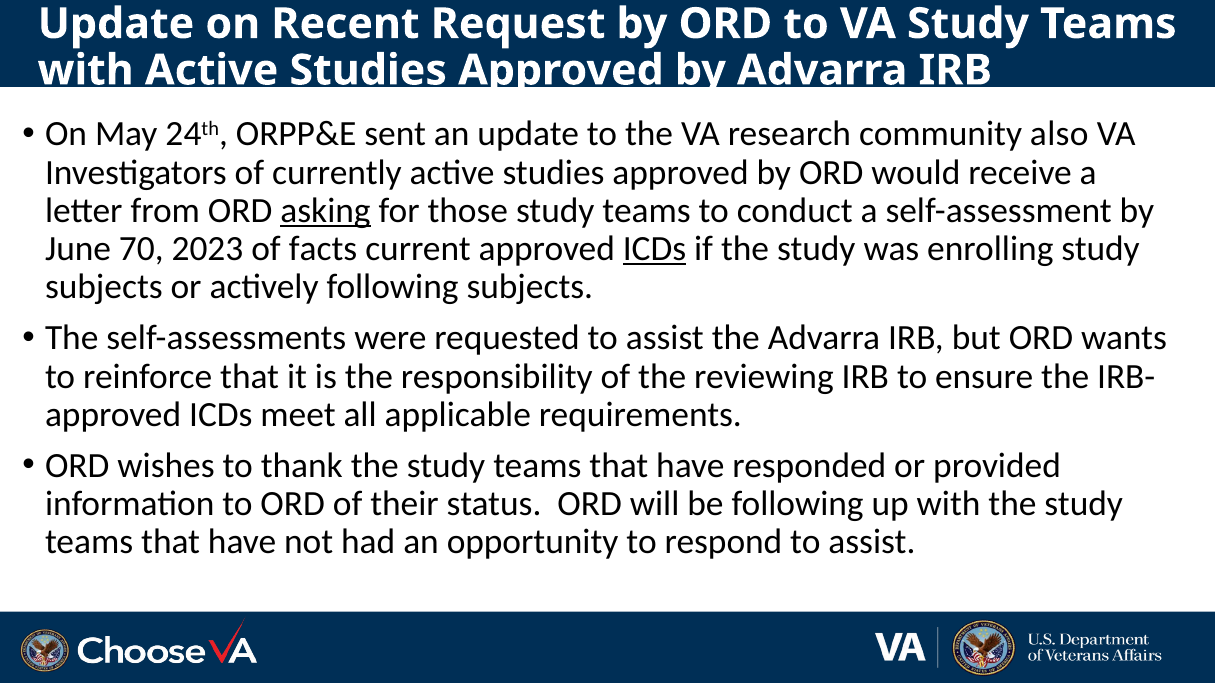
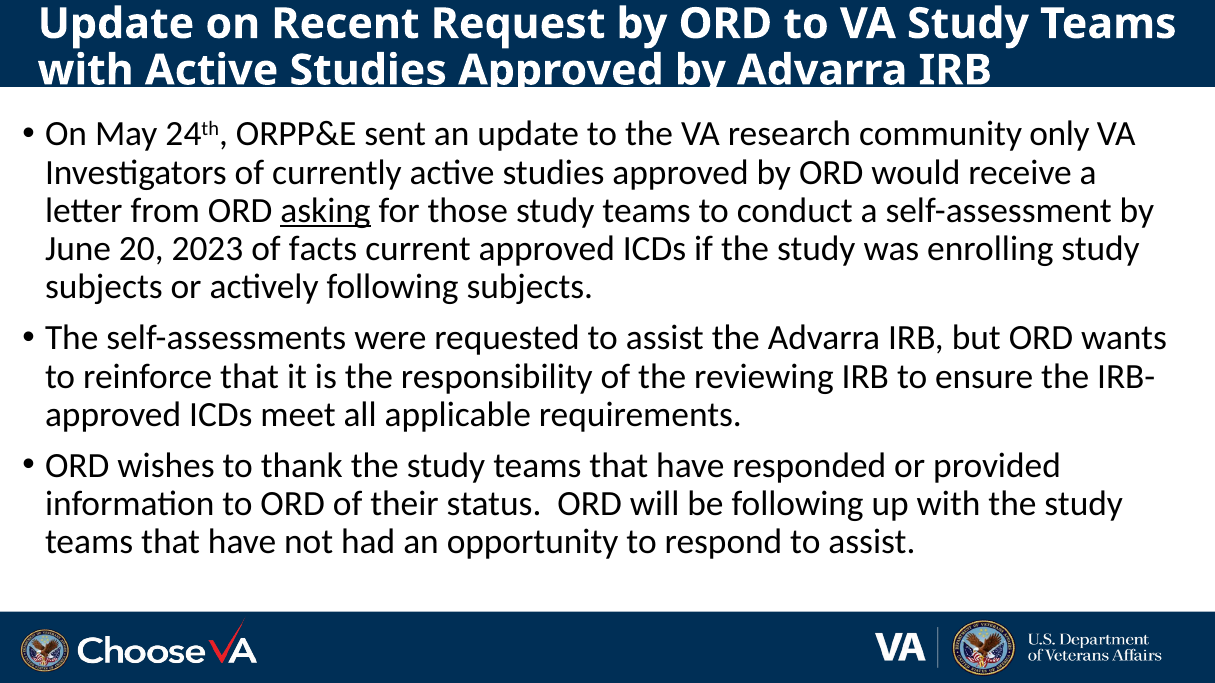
also: also -> only
70: 70 -> 20
ICDs at (654, 249) underline: present -> none
